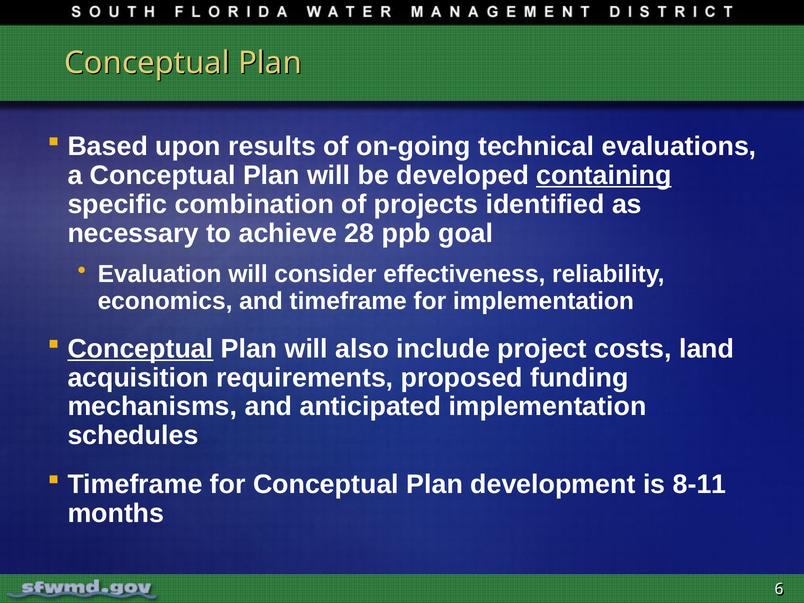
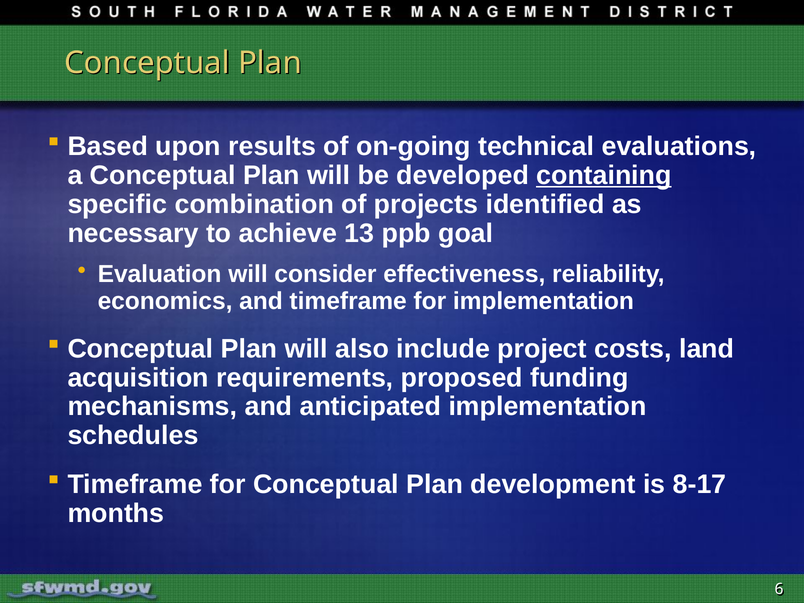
28: 28 -> 13
Conceptual at (140, 349) underline: present -> none
8-11: 8-11 -> 8-17
